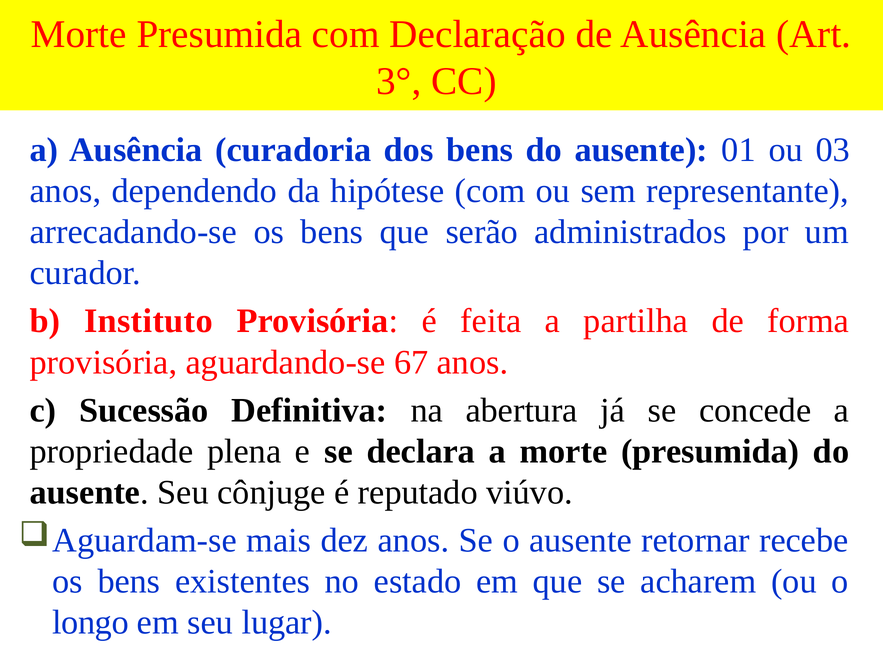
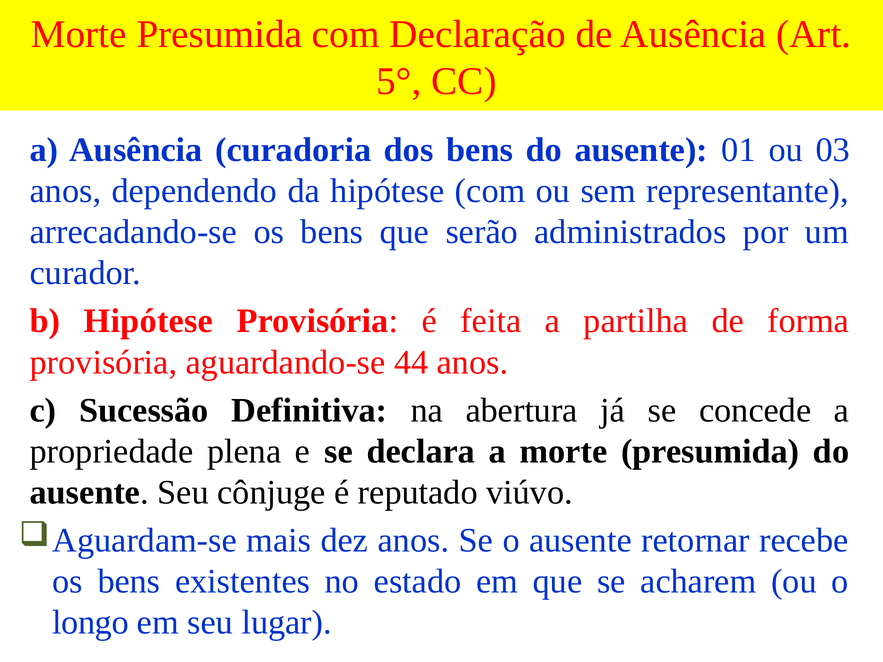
3°: 3° -> 5°
b Instituto: Instituto -> Hipótese
67: 67 -> 44
